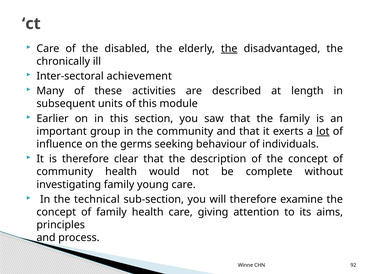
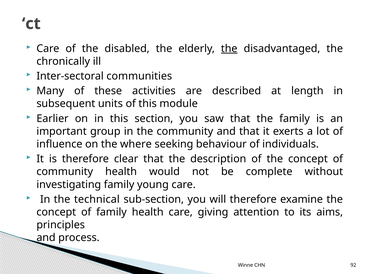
achievement: achievement -> communities
lot underline: present -> none
germs: germs -> where
